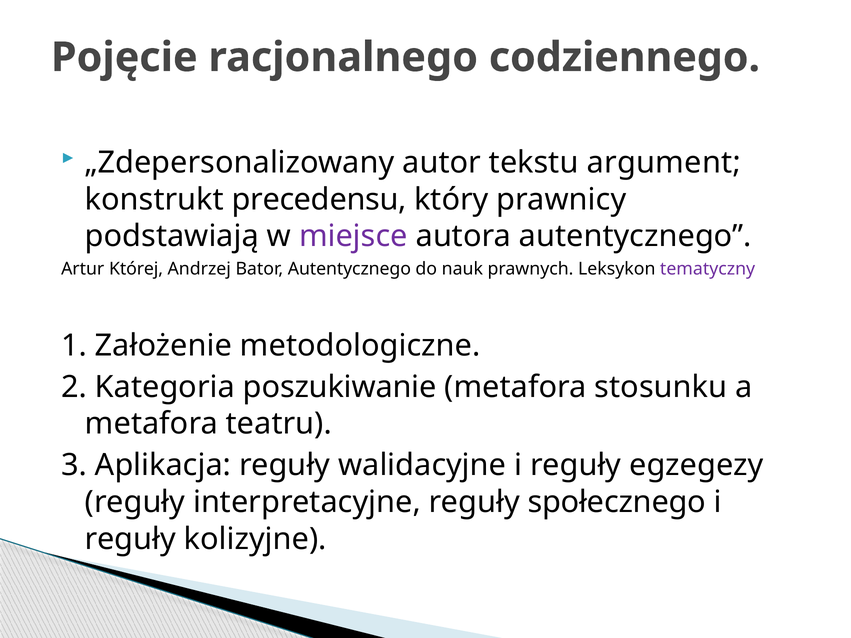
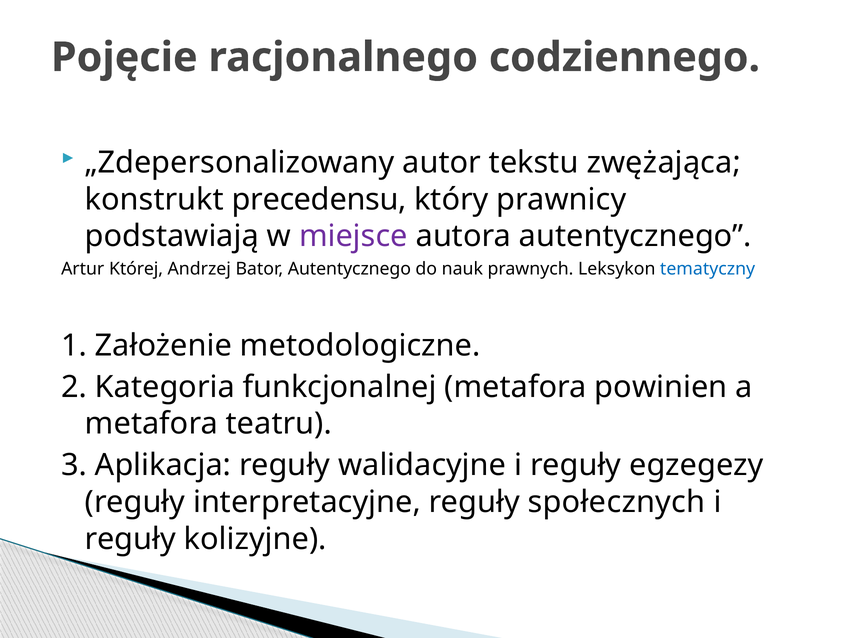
argument: argument -> zwężająca
tematyczny colour: purple -> blue
poszukiwanie: poszukiwanie -> funkcjonalnej
stosunku: stosunku -> powinien
społecznego: społecznego -> społecznych
